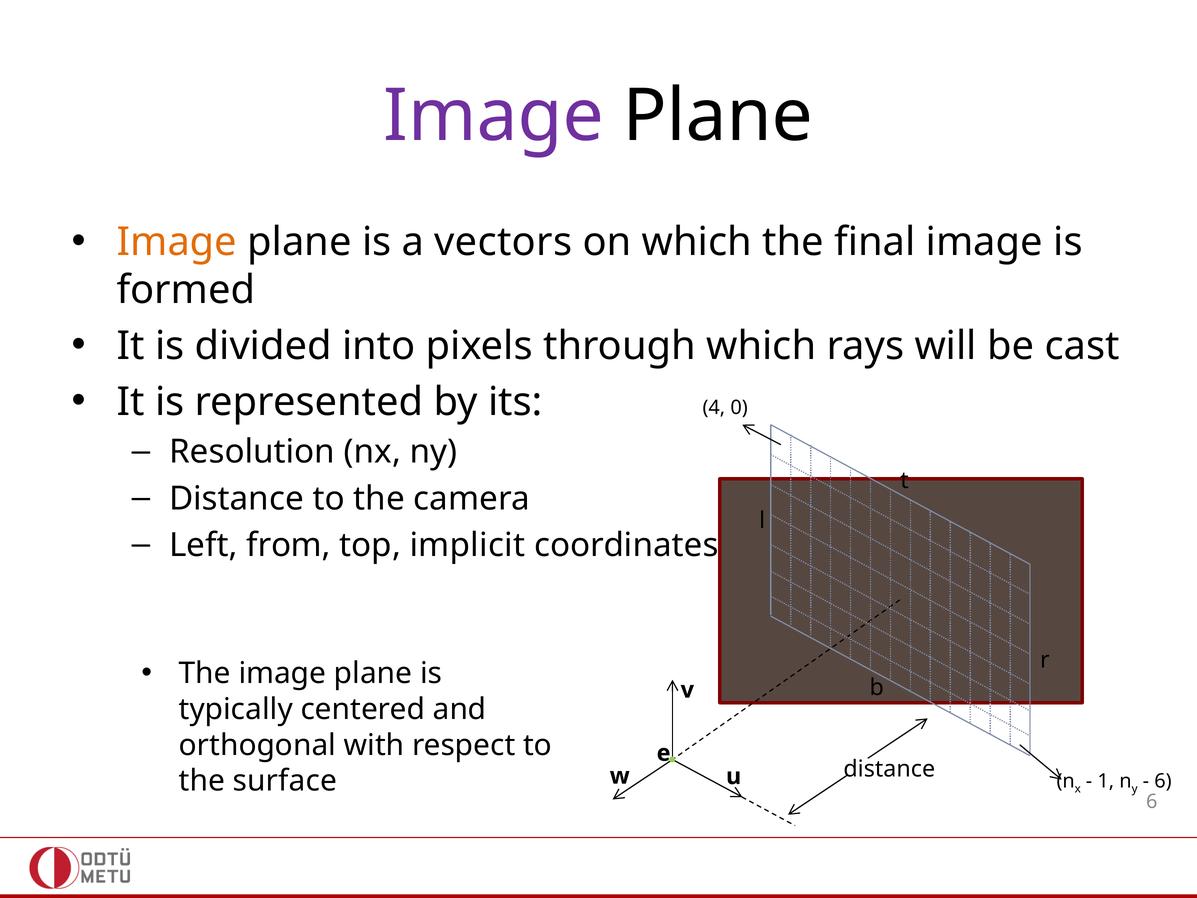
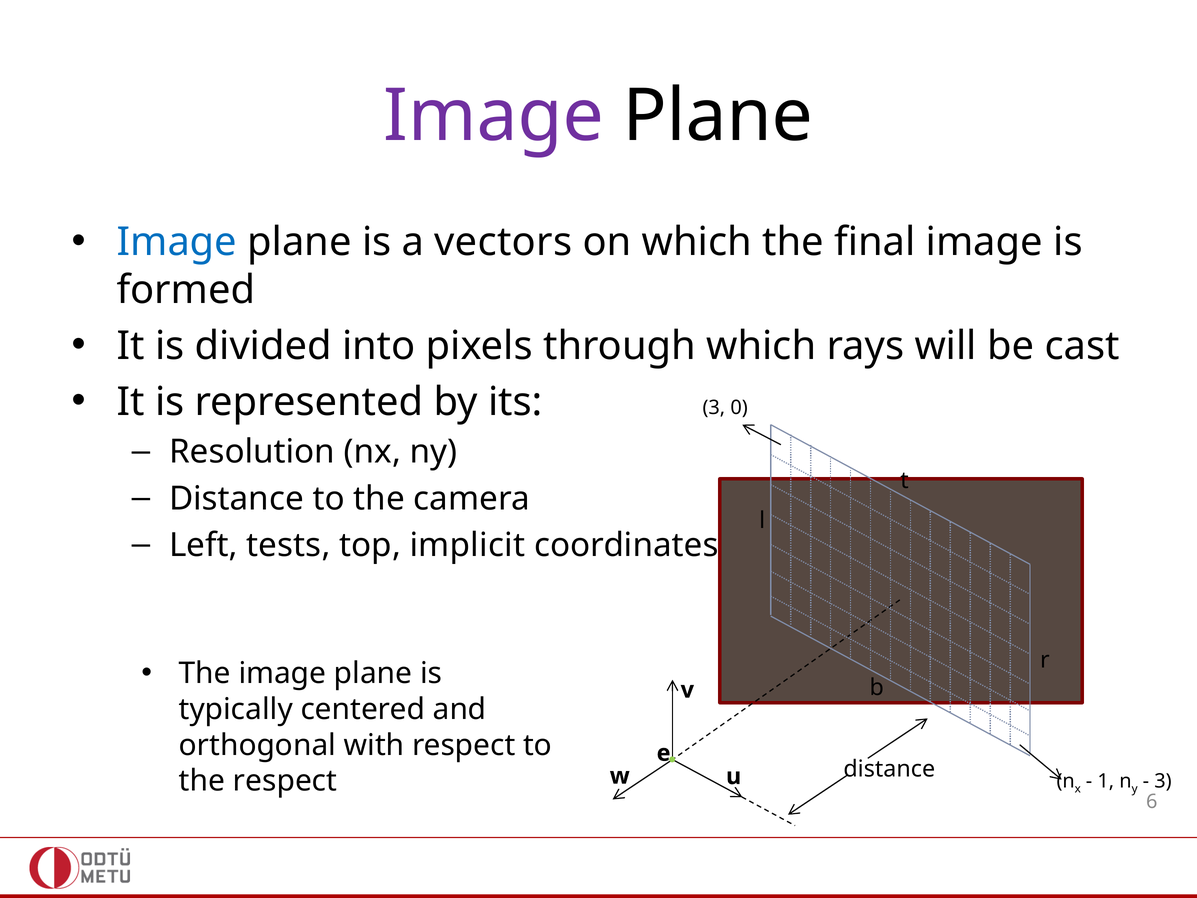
Image at (177, 242) colour: orange -> blue
4 at (714, 408): 4 -> 3
from: from -> tests
the surface: surface -> respect
6 at (1163, 781): 6 -> 3
